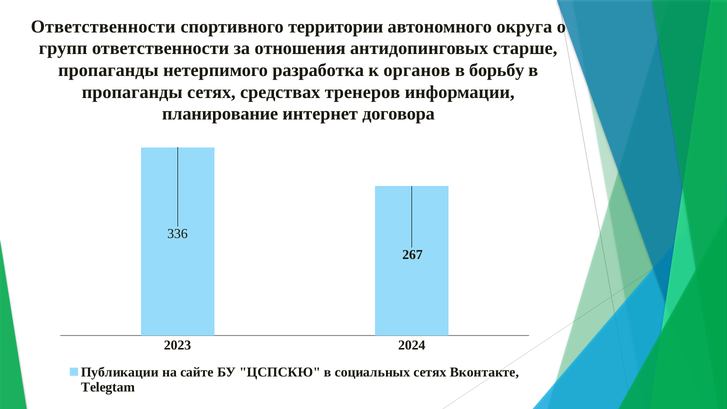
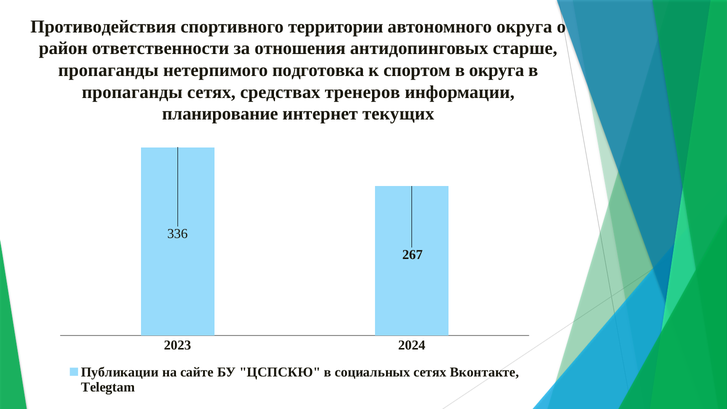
Ответственности at (103, 27): Ответственности -> Противодействия
групп: групп -> район
разработка: разработка -> подготовка
органов: органов -> спортом
в борьбу: борьбу -> округа
договора: договора -> текущих
